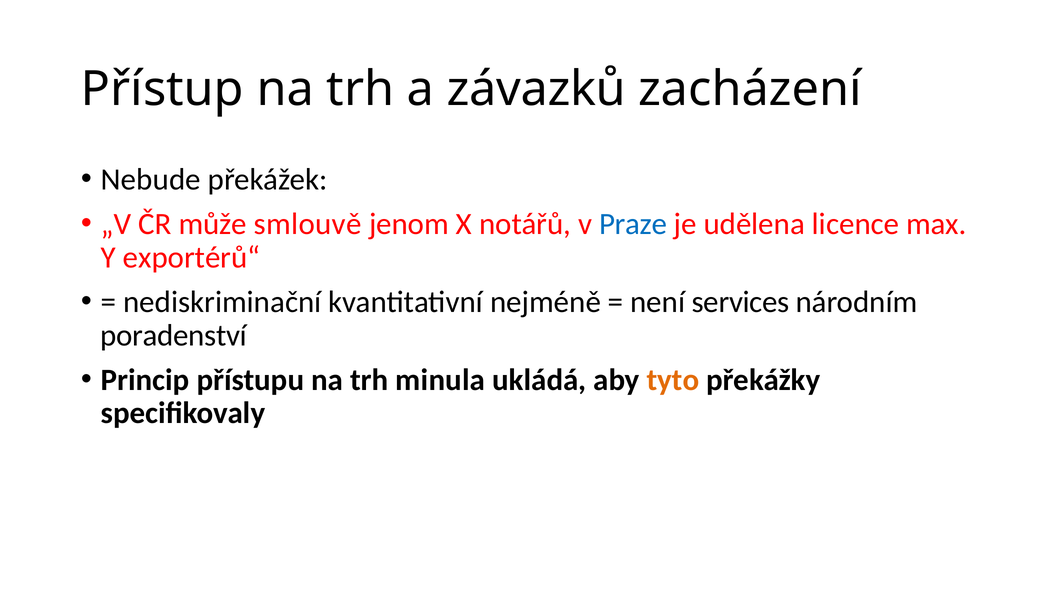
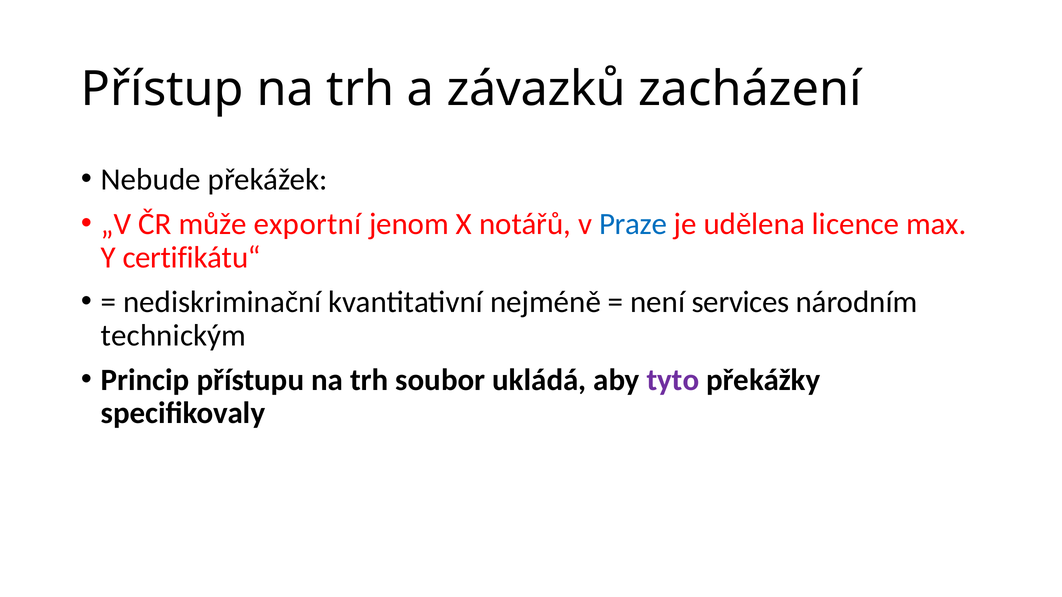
smlouvě: smlouvě -> exportní
exportérů“: exportérů“ -> certifikátu“
poradenství: poradenství -> technickým
minula: minula -> soubor
tyto colour: orange -> purple
